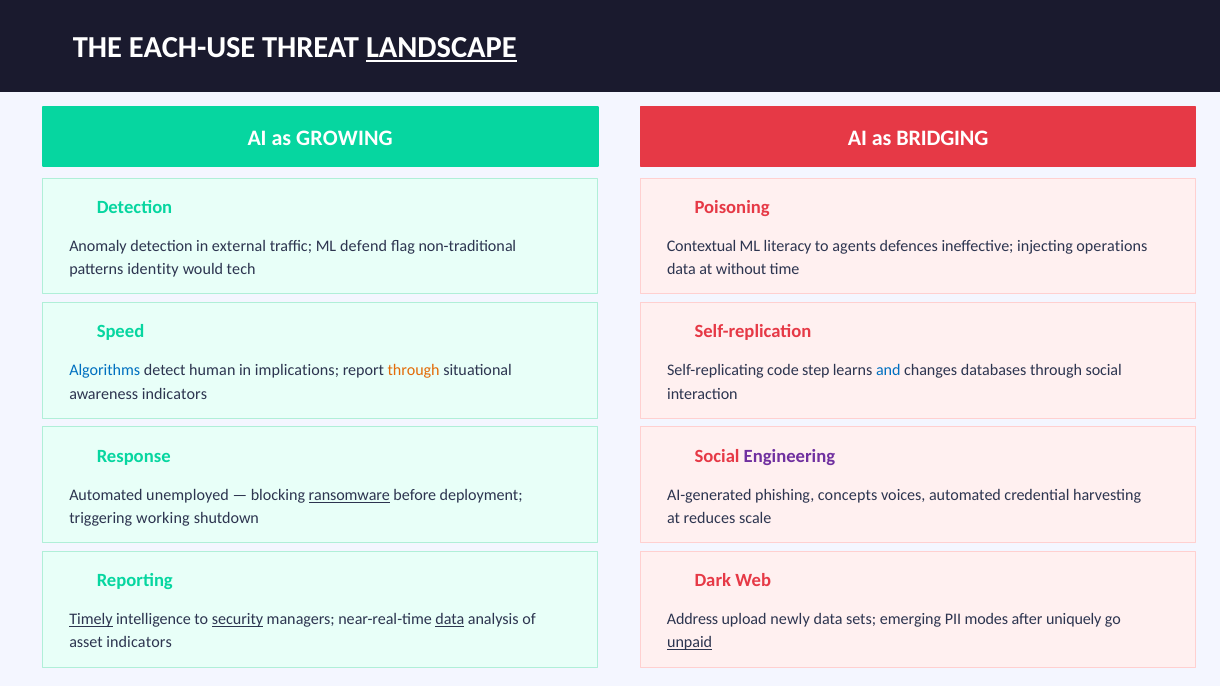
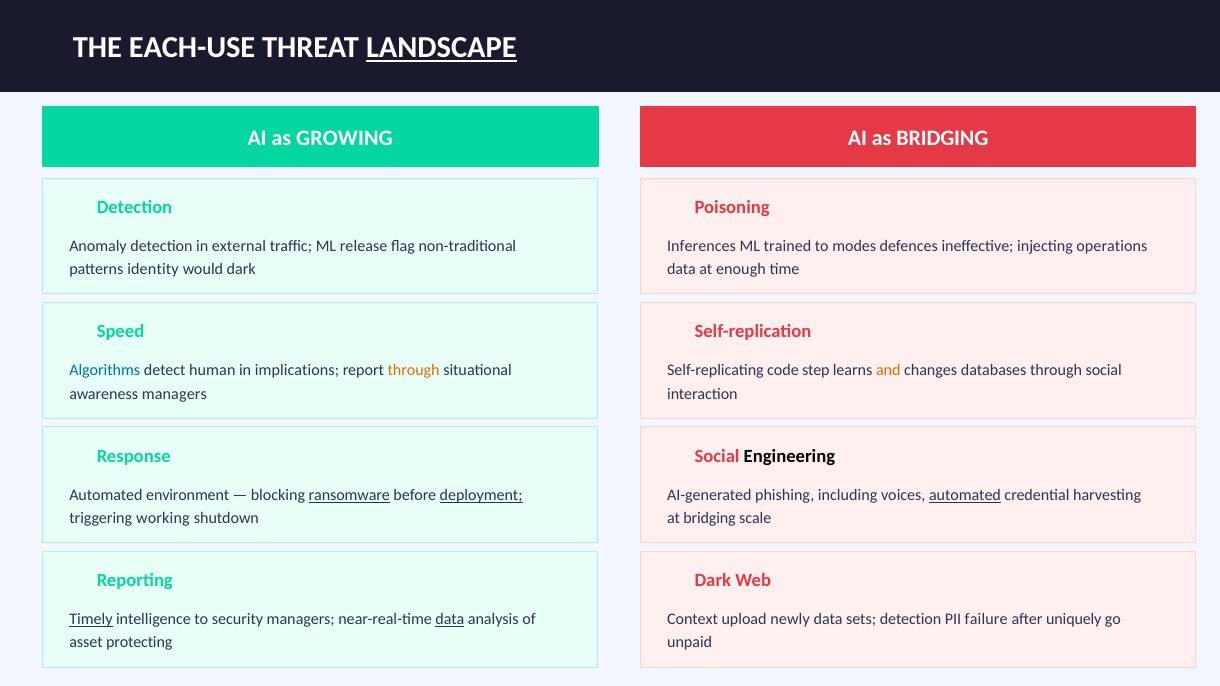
defend: defend -> release
Contextual: Contextual -> Inferences
literacy: literacy -> trained
agents: agents -> modes
tech: tech -> dark
without: without -> enough
and colour: blue -> orange
awareness indicators: indicators -> managers
Engineering colour: purple -> black
unemployed: unemployed -> environment
deployment underline: none -> present
concepts: concepts -> including
automated at (965, 495) underline: none -> present
at reduces: reduces -> bridging
security underline: present -> none
Address: Address -> Context
sets emerging: emerging -> detection
modes: modes -> failure
asset indicators: indicators -> protecting
unpaid underline: present -> none
